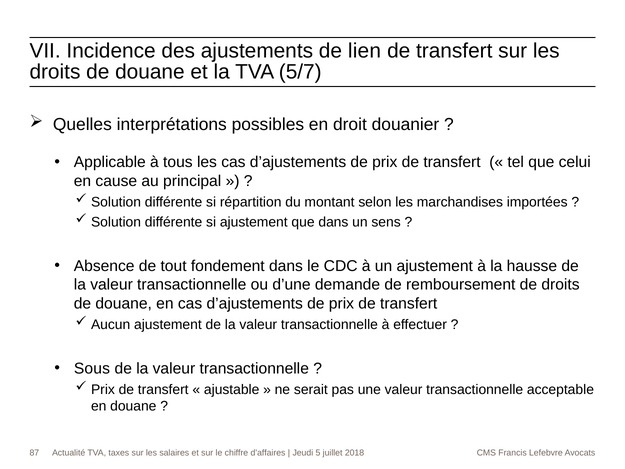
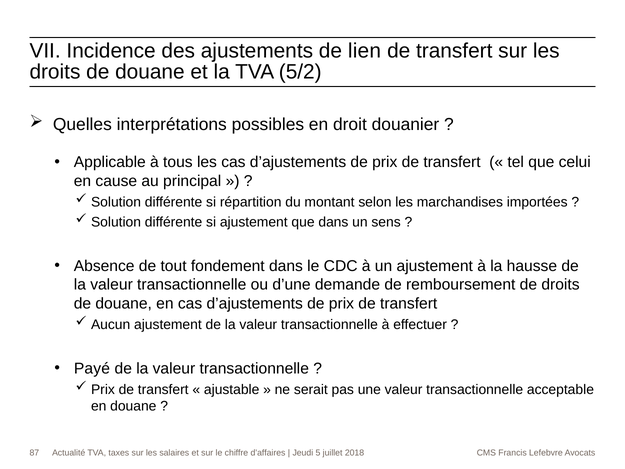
5/7: 5/7 -> 5/2
Sous: Sous -> Payé
